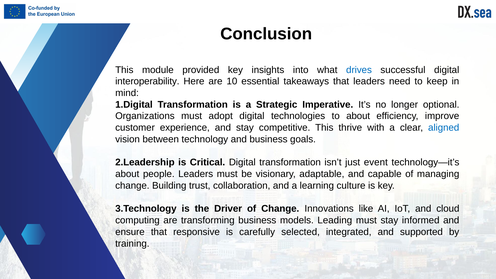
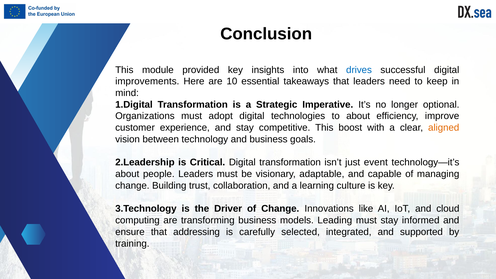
interoperability: interoperability -> improvements
thrive: thrive -> boost
aligned colour: blue -> orange
responsive: responsive -> addressing
